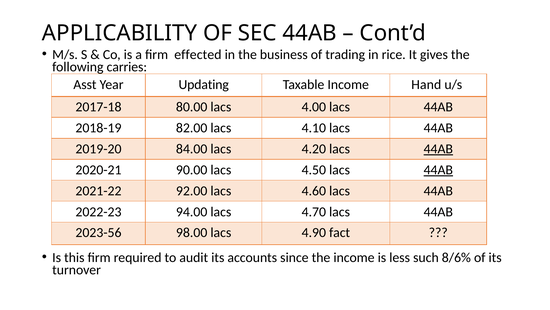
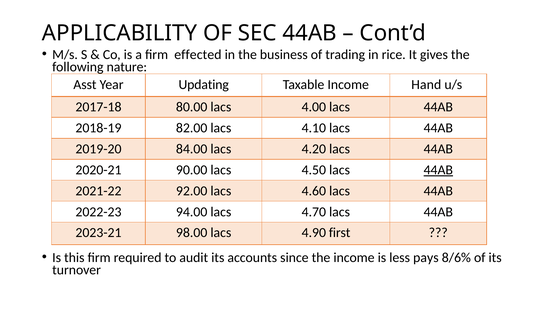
carries: carries -> nature
44AB at (438, 149) underline: present -> none
2023-56: 2023-56 -> 2023-21
fact: fact -> first
such: such -> pays
